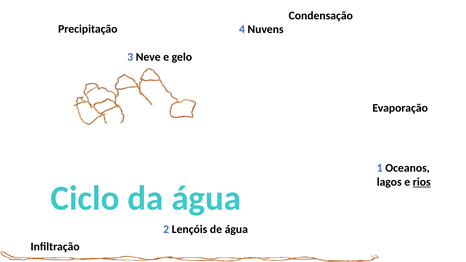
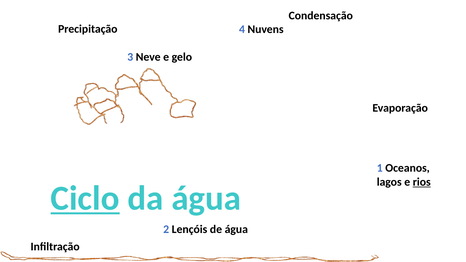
Ciclo underline: none -> present
